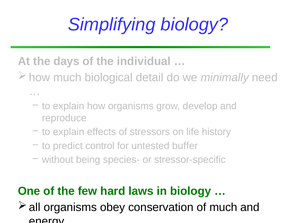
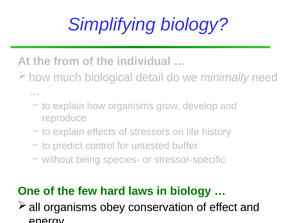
days: days -> from
of much: much -> effect
